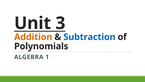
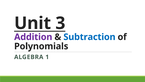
Addition colour: orange -> purple
